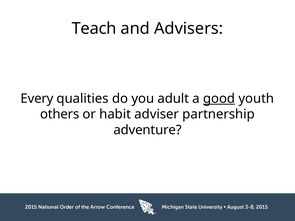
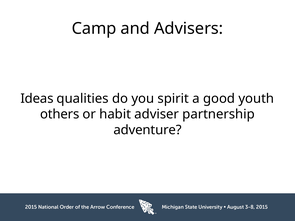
Teach: Teach -> Camp
Every: Every -> Ideas
adult: adult -> spirit
good underline: present -> none
